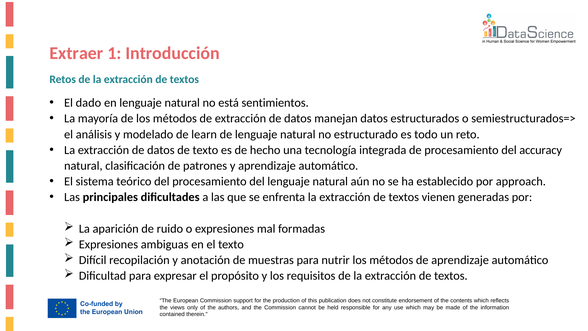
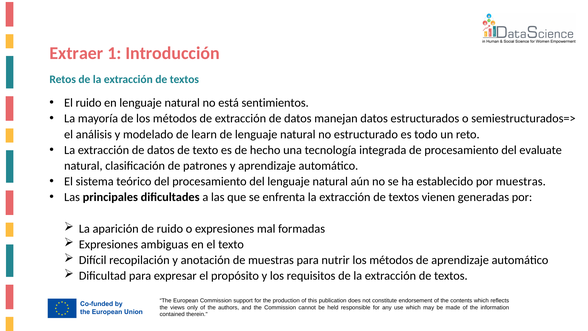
El dado: dado -> ruido
accuracy: accuracy -> evaluate
por approach: approach -> muestras
